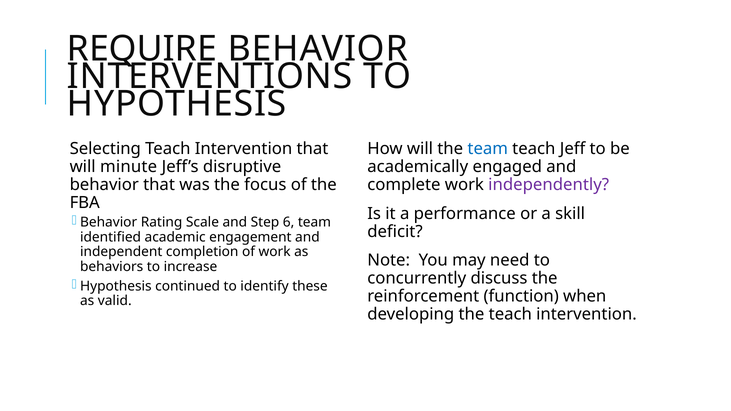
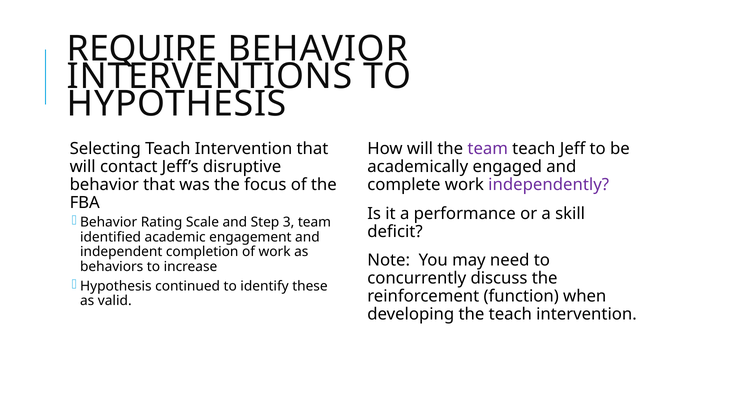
team at (488, 149) colour: blue -> purple
minute: minute -> contact
6: 6 -> 3
